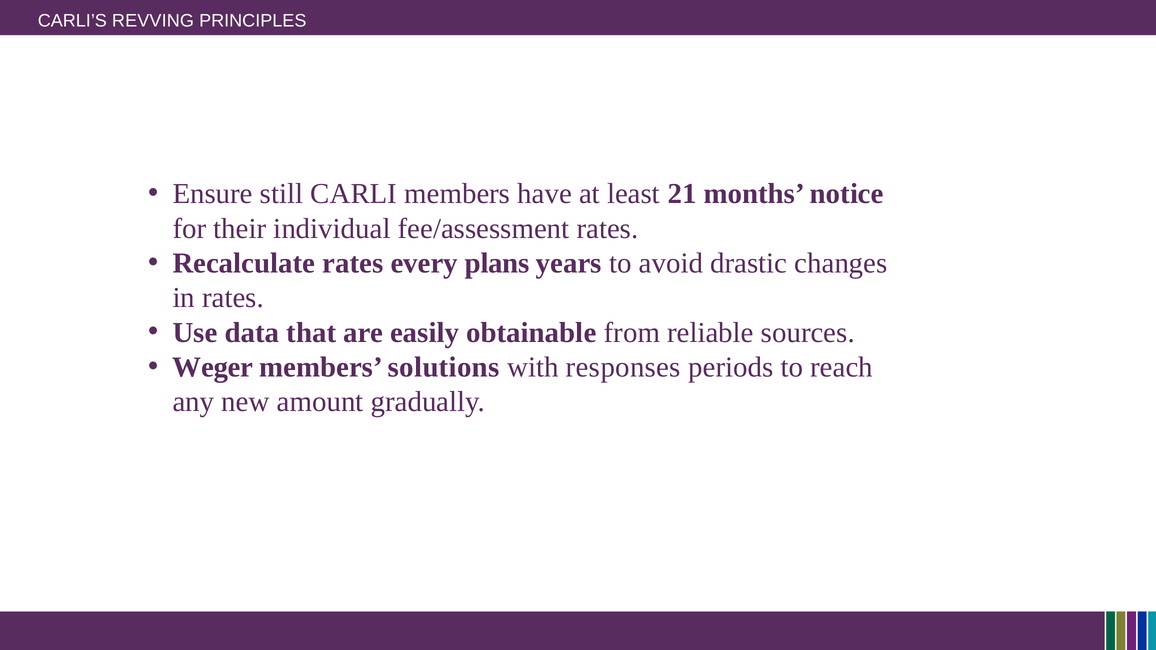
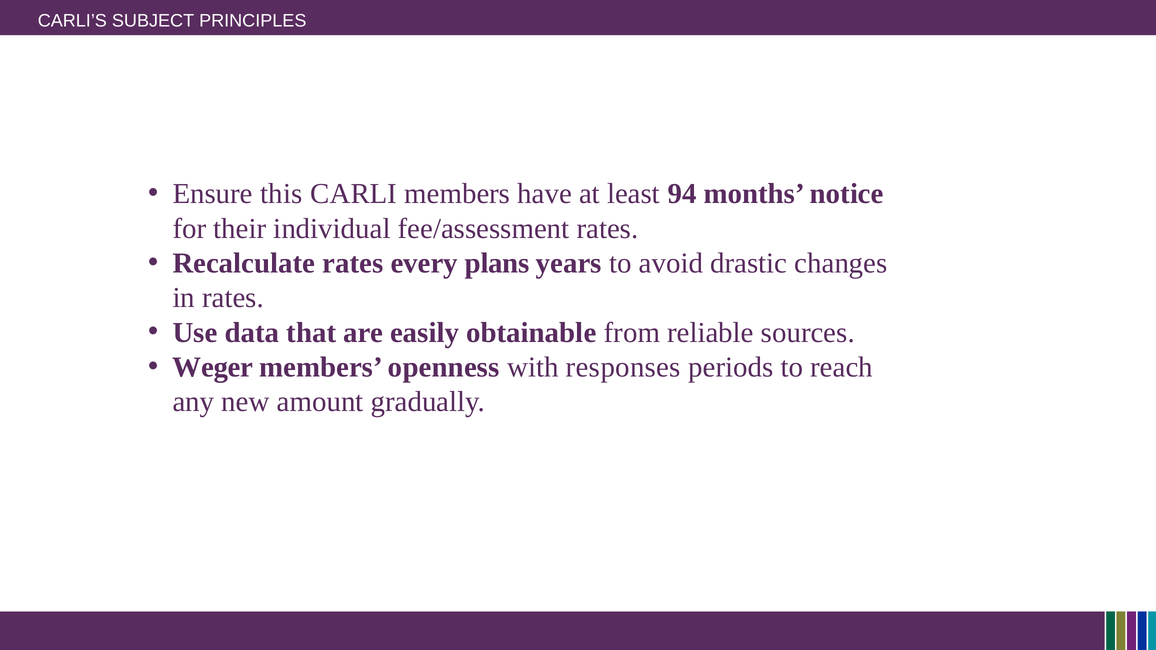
REVVING: REVVING -> SUBJECT
still: still -> this
21: 21 -> 94
solutions: solutions -> openness
